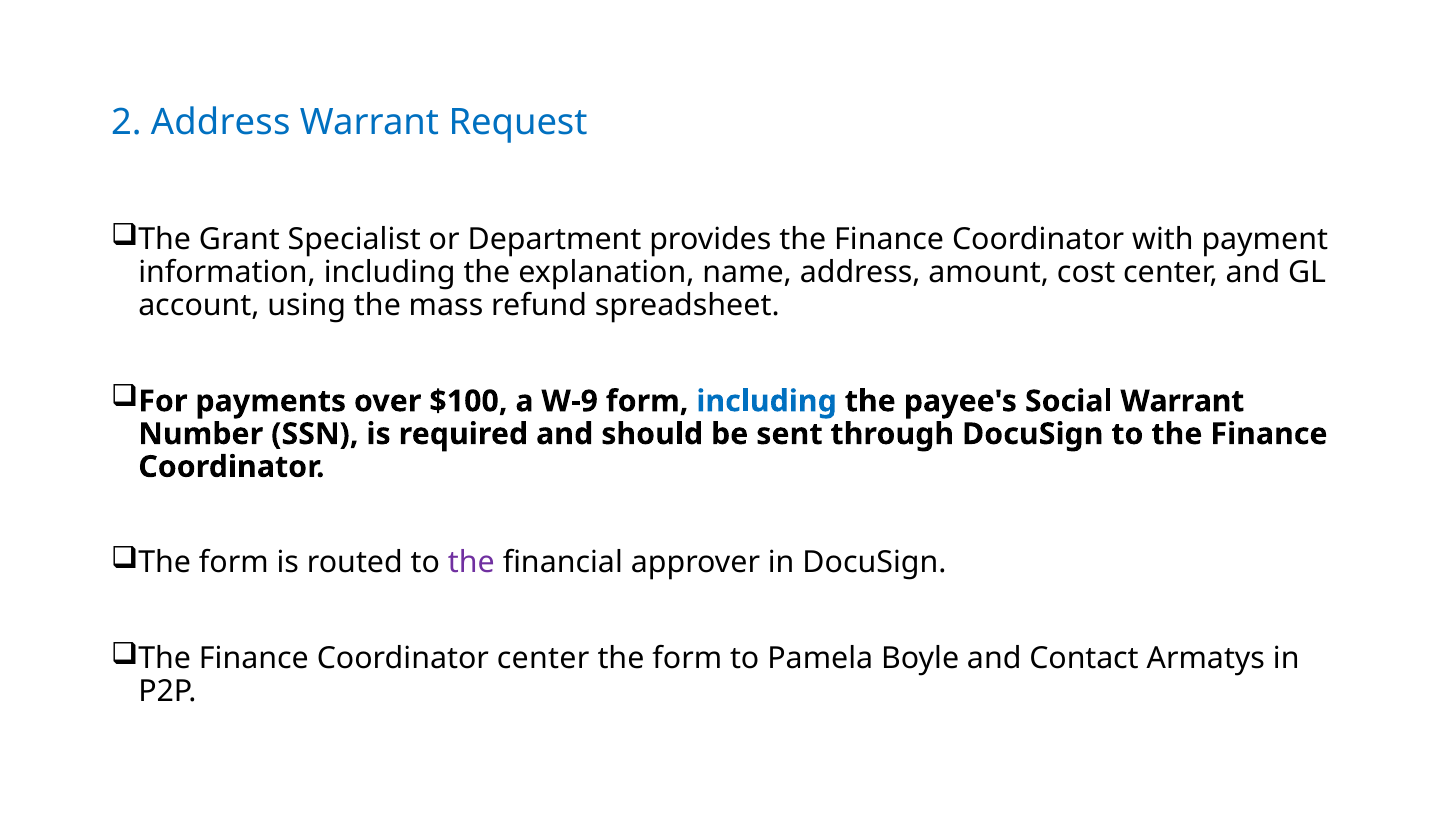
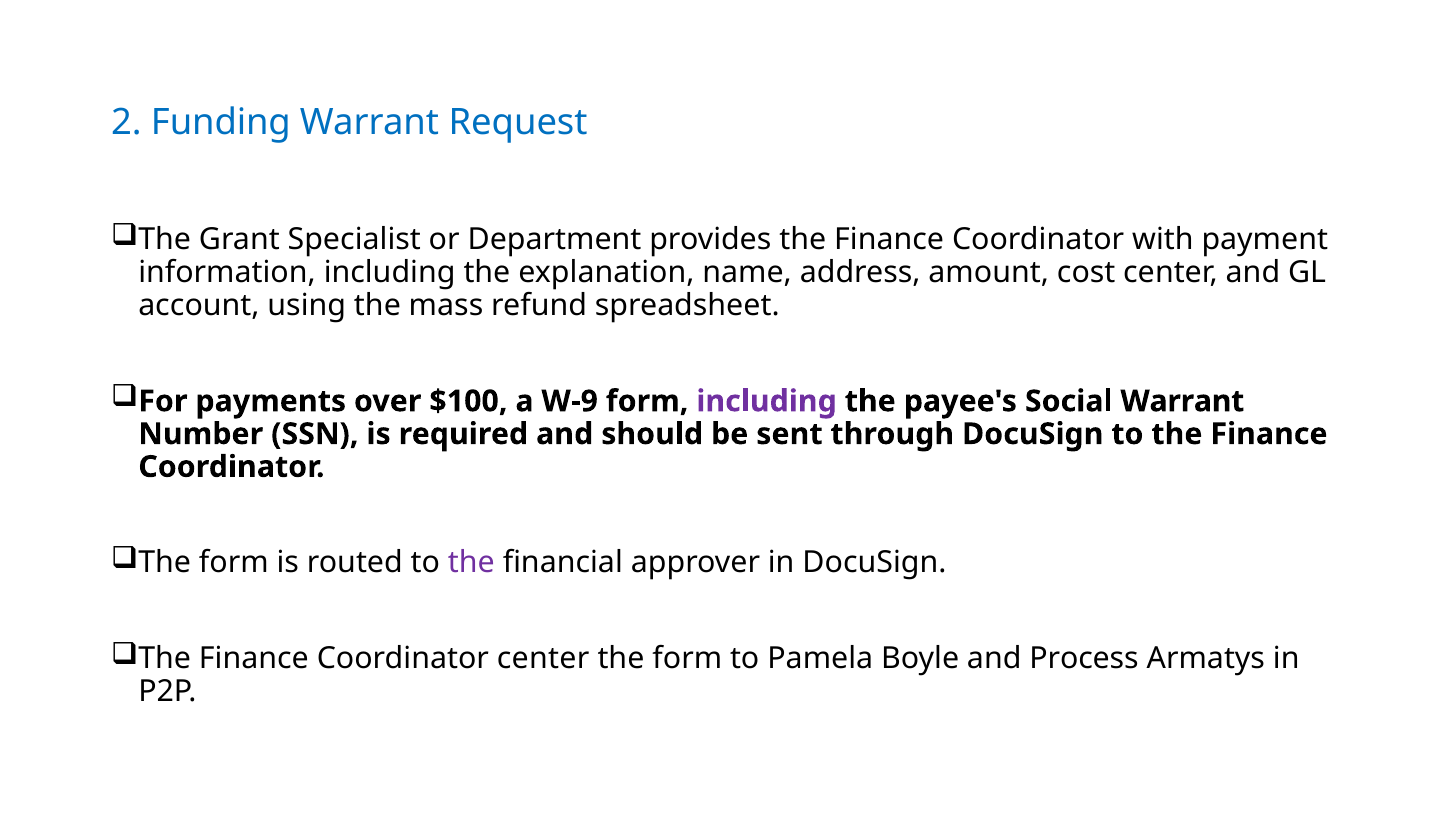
2 Address: Address -> Funding
including at (767, 401) colour: blue -> purple
Contact: Contact -> Process
